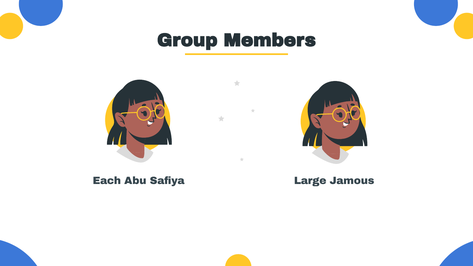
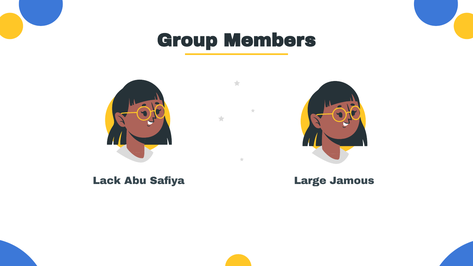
Each: Each -> Lack
